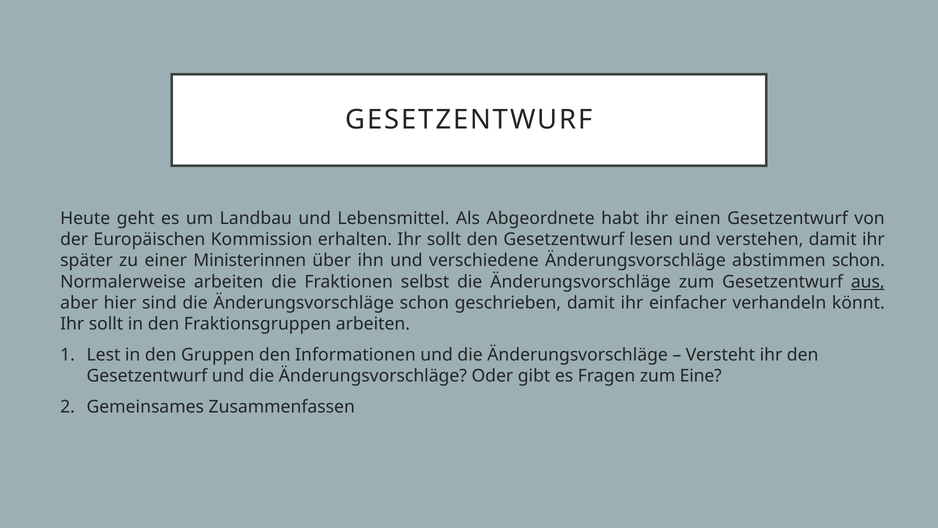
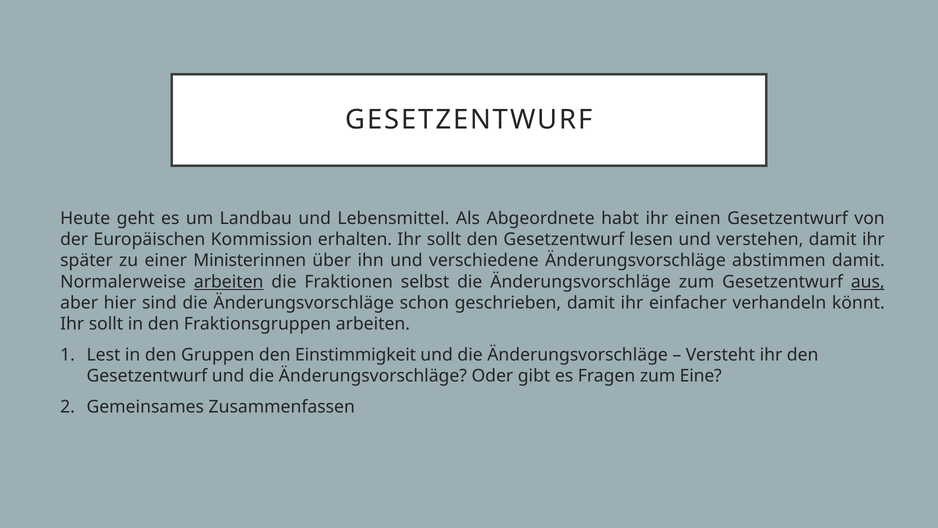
abstimmen schon: schon -> damit
arbeiten at (229, 282) underline: none -> present
Informationen: Informationen -> Einstimmigkeit
